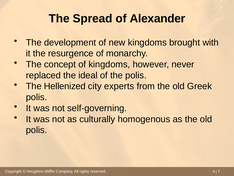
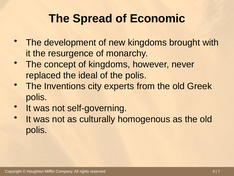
Alexander: Alexander -> Economic
Hellenized: Hellenized -> Inventions
